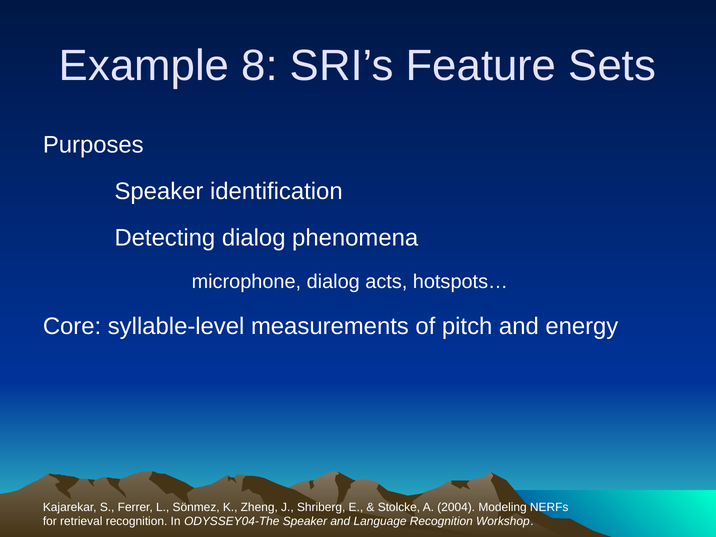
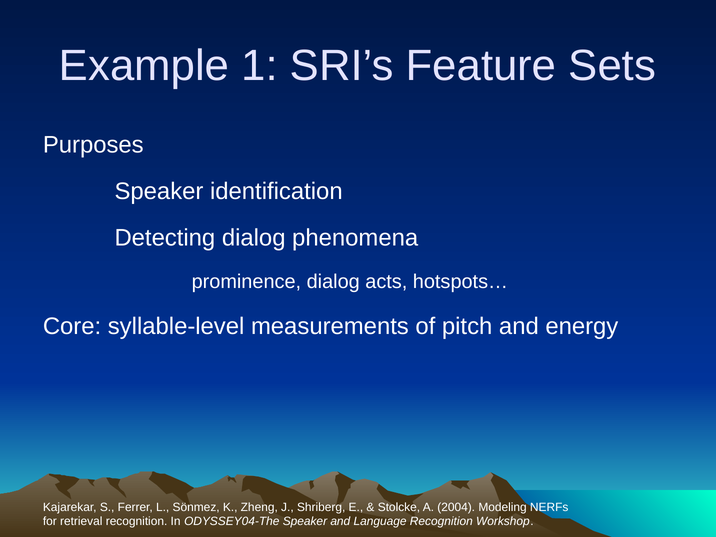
8: 8 -> 1
microphone: microphone -> prominence
